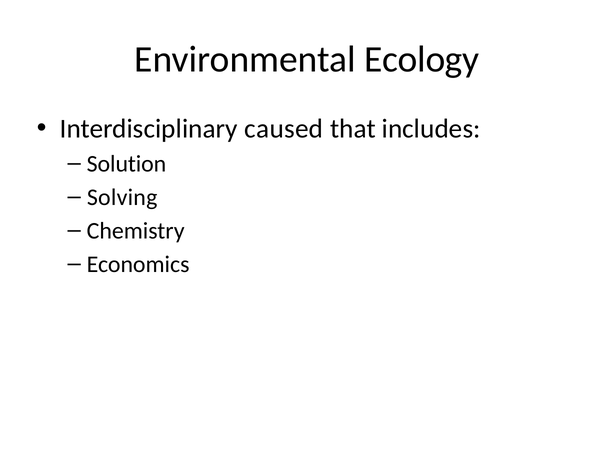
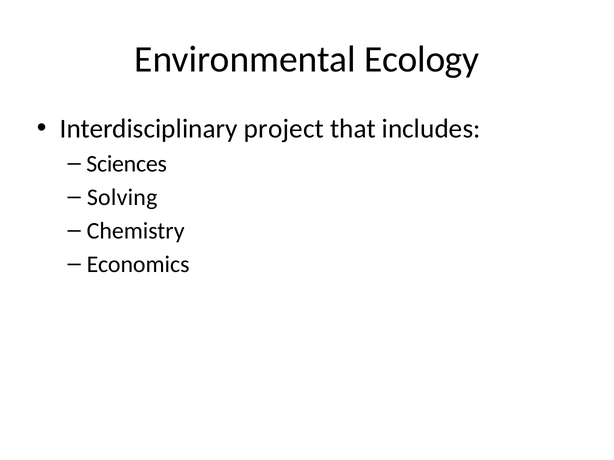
caused: caused -> project
Solution: Solution -> Sciences
